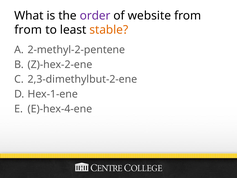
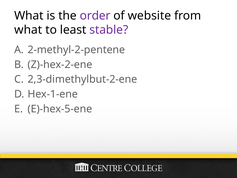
from at (28, 30): from -> what
stable colour: orange -> purple
E)-hex-4-ene: E)-hex-4-ene -> E)-hex-5-ene
